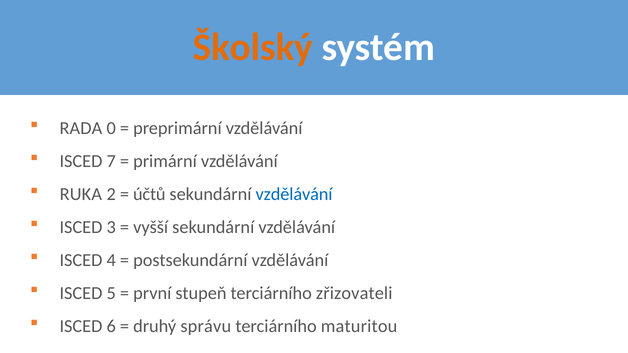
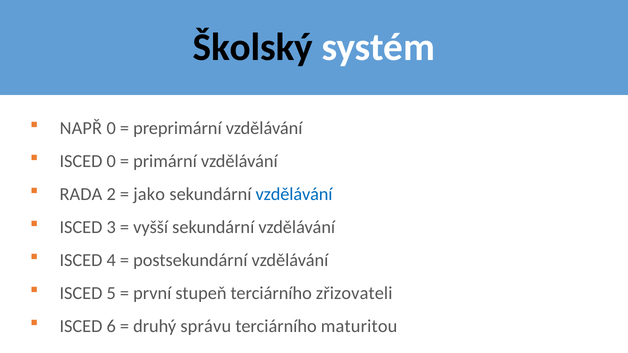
Školský colour: orange -> black
RADA: RADA -> NAPŘ
ISCED 7: 7 -> 0
RUKA: RUKA -> RADA
účtů: účtů -> jako
